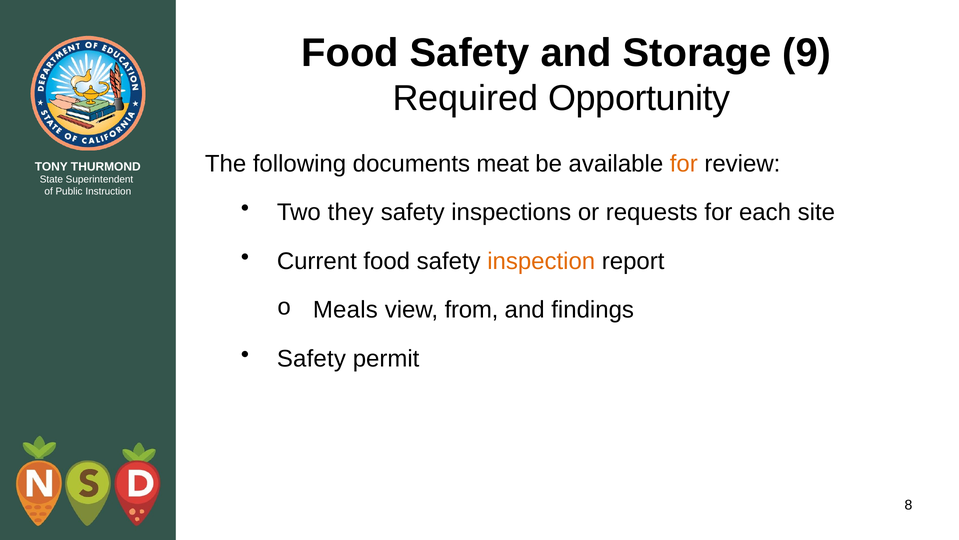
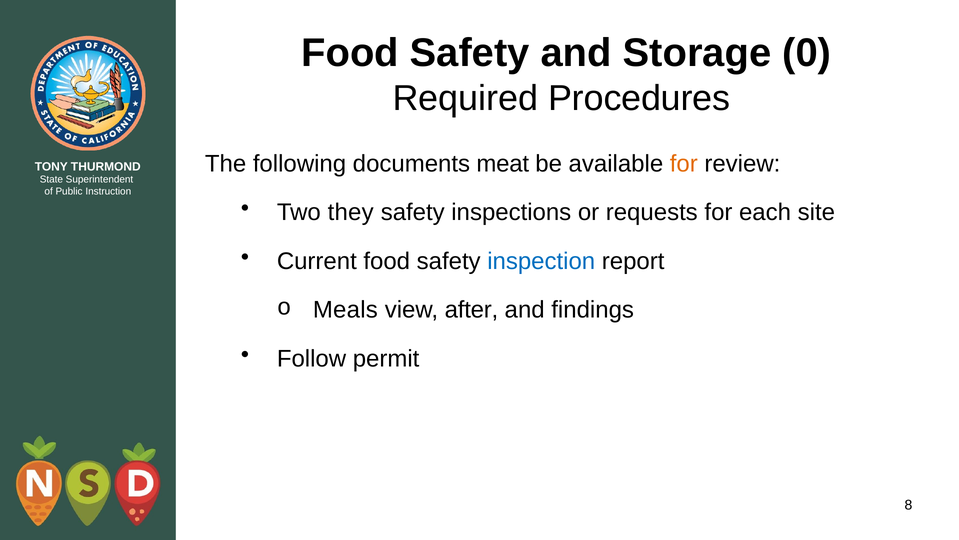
9: 9 -> 0
Opportunity: Opportunity -> Procedures
inspection colour: orange -> blue
from: from -> after
Safety at (311, 358): Safety -> Follow
